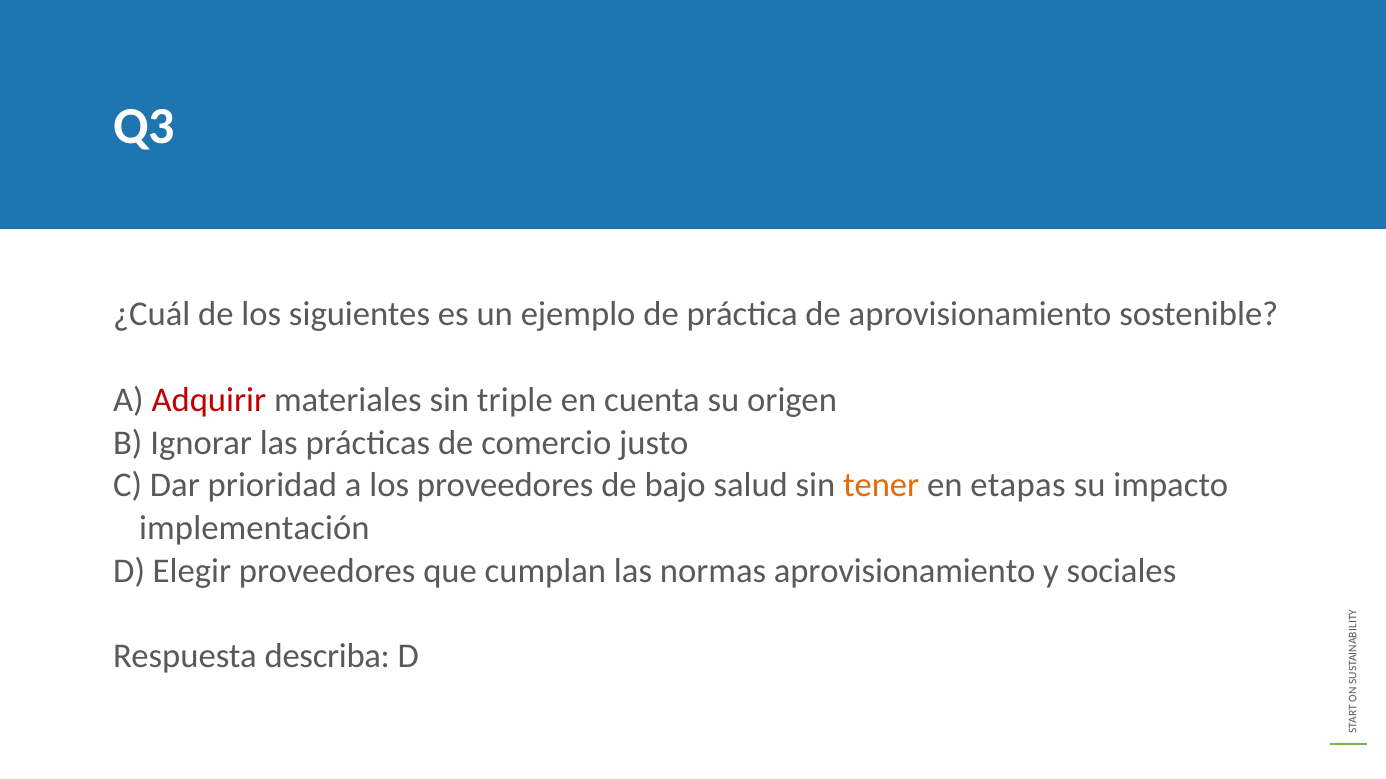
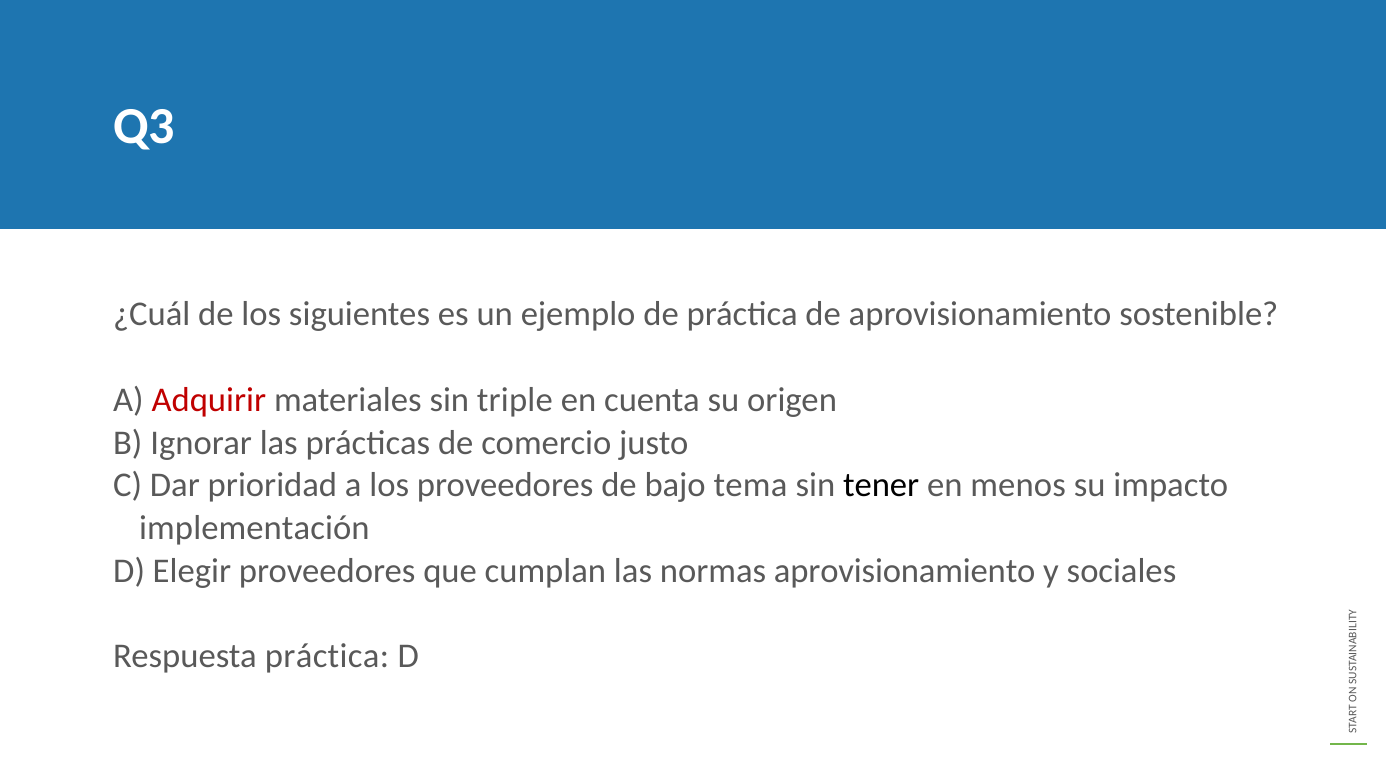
salud: salud -> tema
tener colour: orange -> black
etapas: etapas -> menos
Respuesta describa: describa -> práctica
